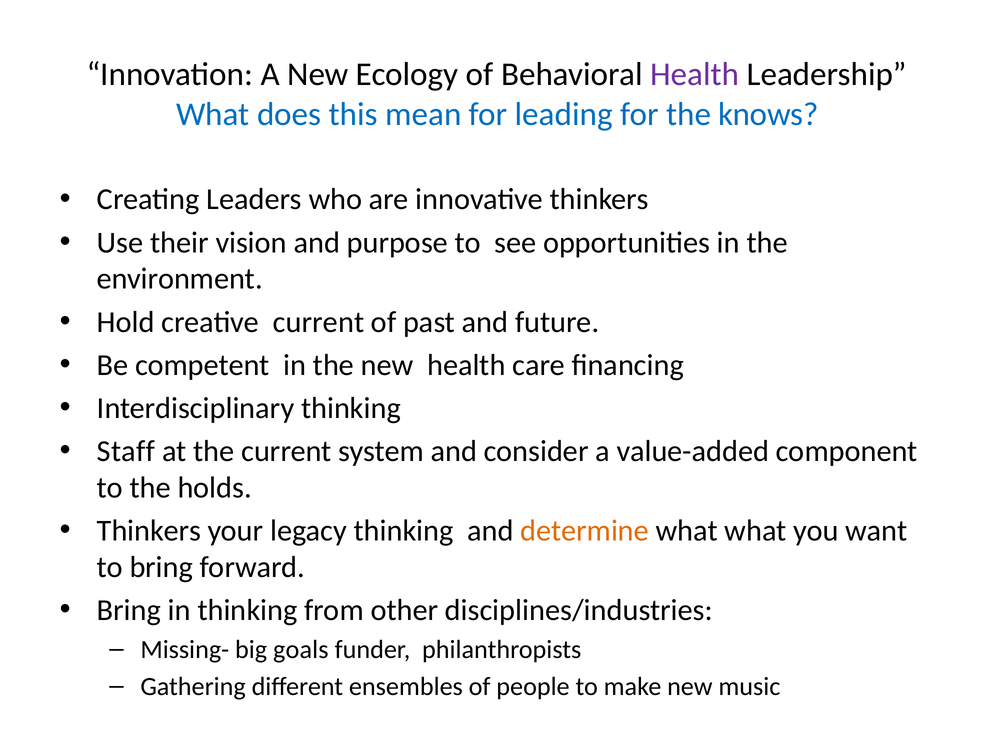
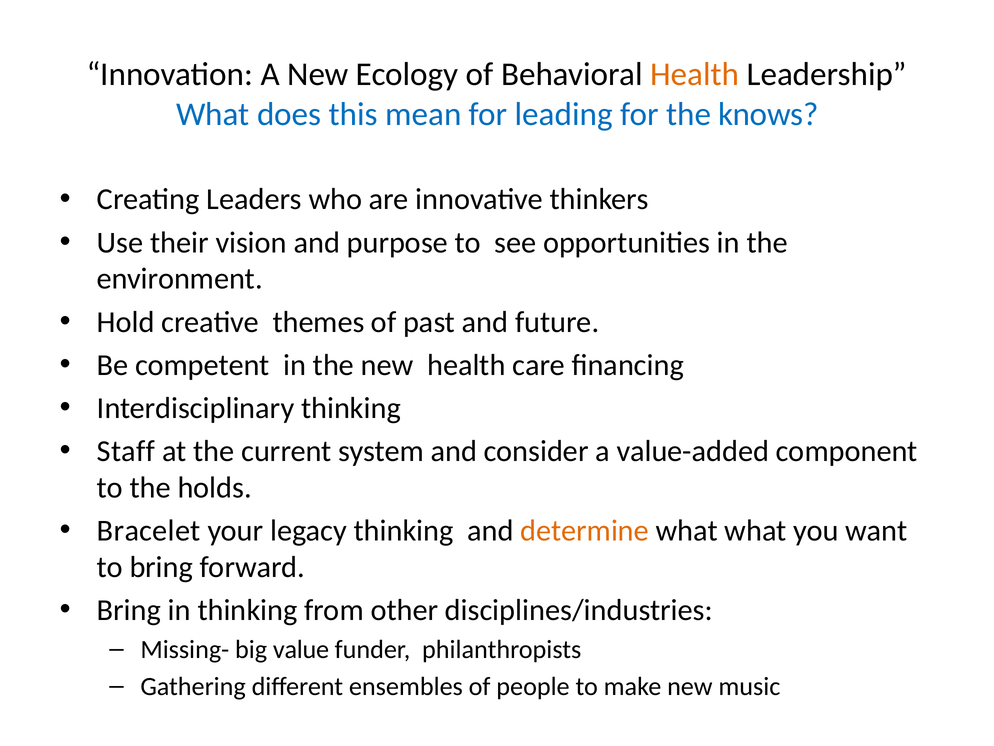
Health at (695, 74) colour: purple -> orange
creative current: current -> themes
Thinkers at (149, 530): Thinkers -> Bracelet
goals: goals -> value
